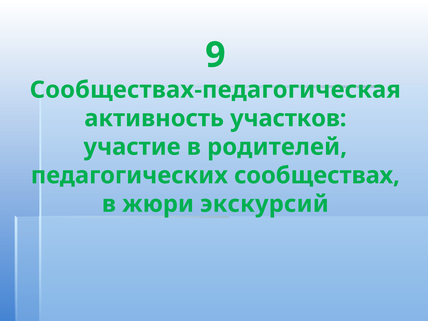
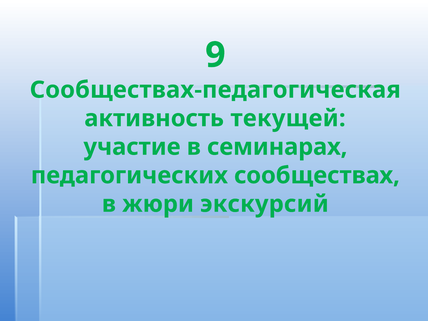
участков: участков -> текущей
родителей: родителей -> семинарах
